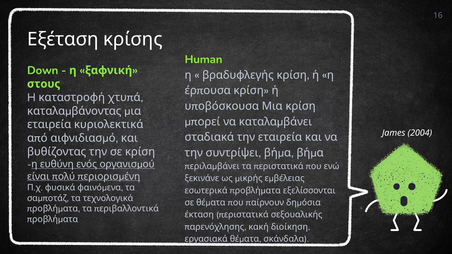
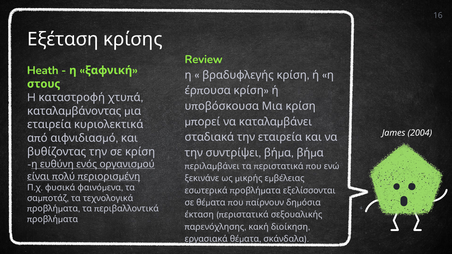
Human: Human -> Review
Down: Down -> Heath
